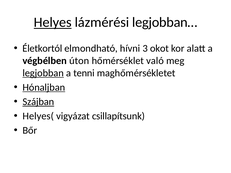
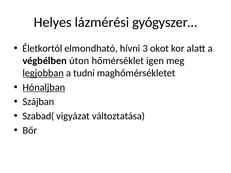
Helyes underline: present -> none
legjobban…: legjobban… -> gyógyszer…
való: való -> igen
tenni: tenni -> tudni
Szájban underline: present -> none
Helyes(: Helyes( -> Szabad(
csillapítsunk: csillapítsunk -> változtatása
